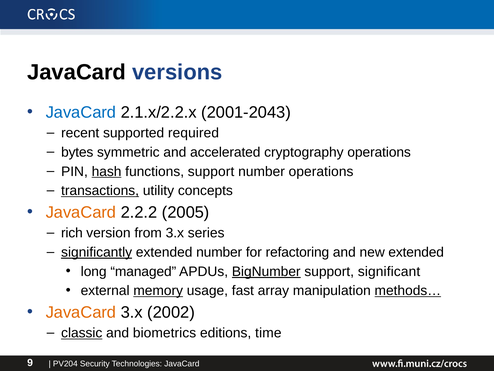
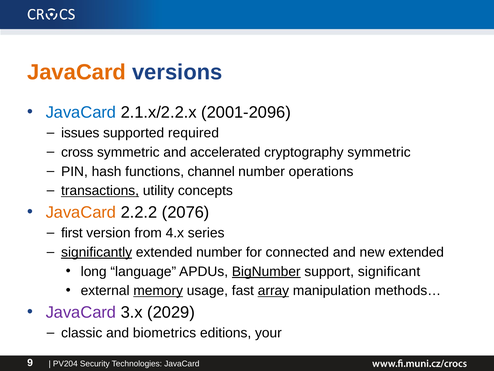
JavaCard at (77, 72) colour: black -> orange
2001-2043: 2001-2043 -> 2001-2096
recent: recent -> issues
bytes: bytes -> cross
cryptography operations: operations -> symmetric
hash underline: present -> none
functions support: support -> channel
2005: 2005 -> 2076
rich: rich -> first
from 3.x: 3.x -> 4.x
refactoring: refactoring -> connected
managed: managed -> language
array underline: none -> present
methods… underline: present -> none
JavaCard at (81, 312) colour: orange -> purple
2002: 2002 -> 2029
classic underline: present -> none
time: time -> your
